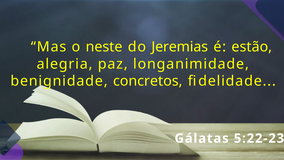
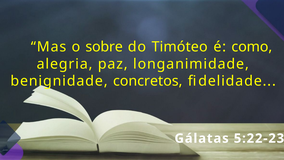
neste: neste -> sobre
Jeremias: Jeremias -> Timóteo
estão: estão -> como
